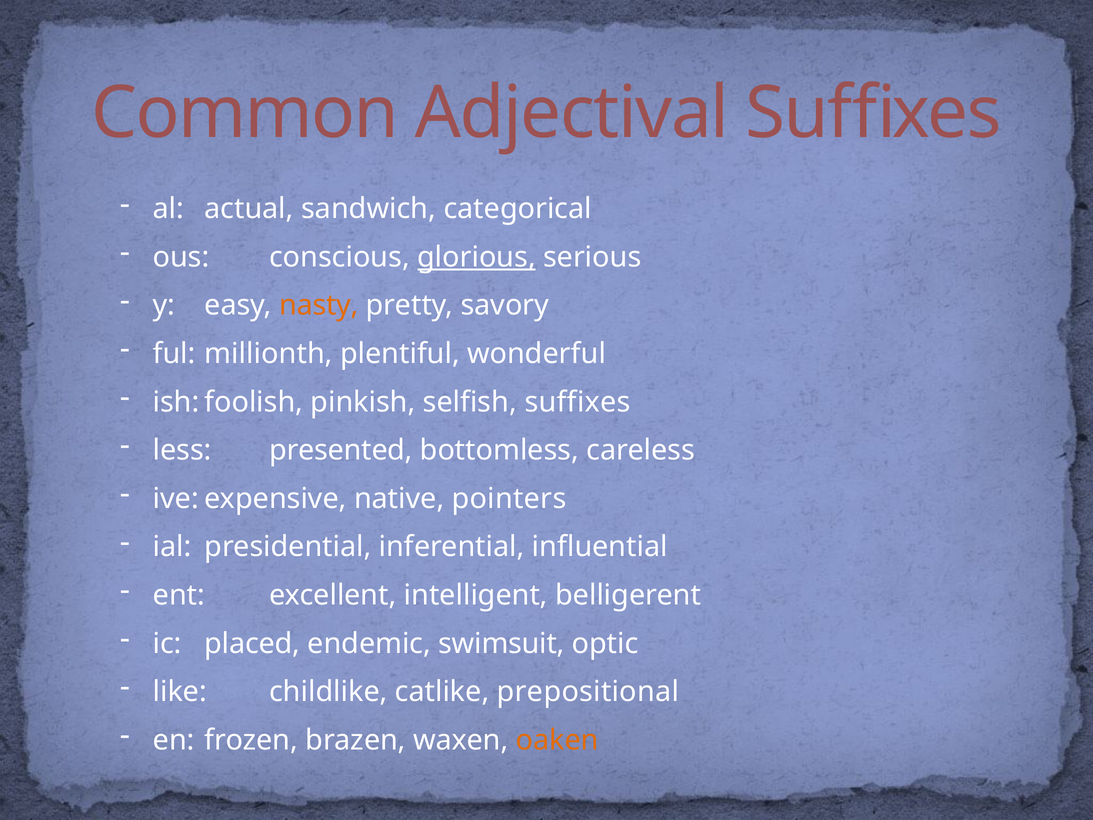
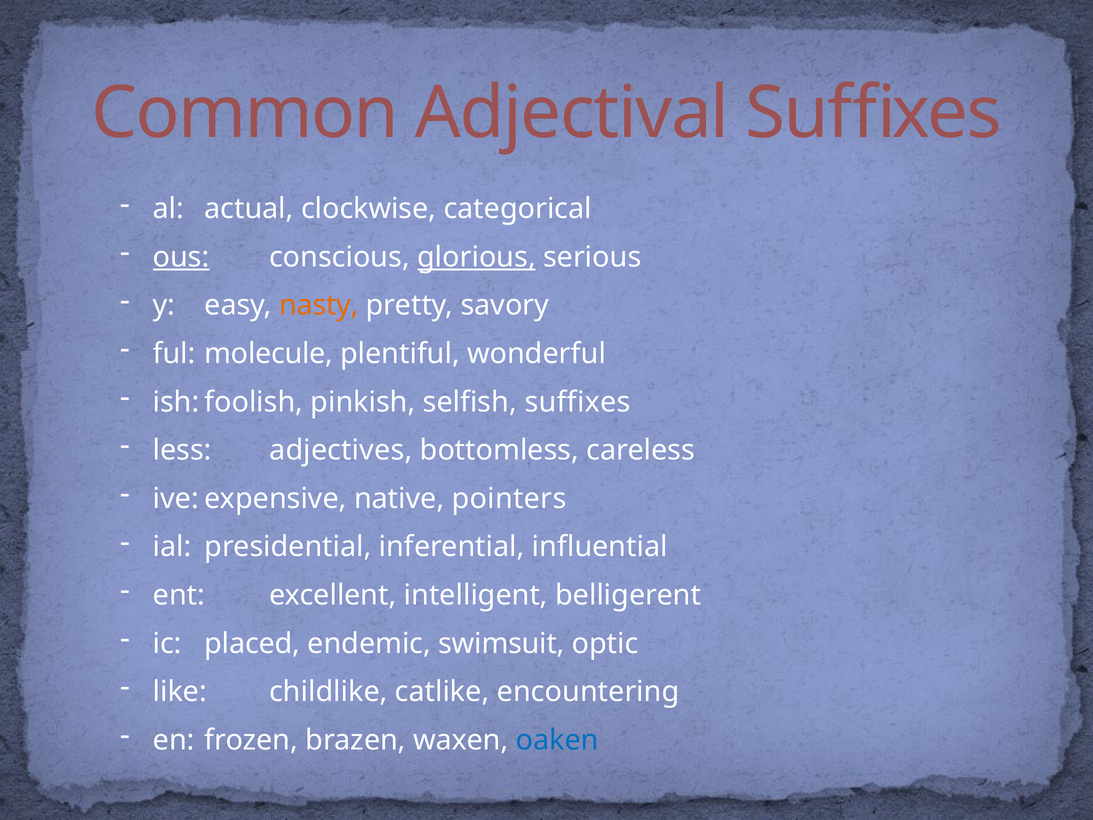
sandwich: sandwich -> clockwise
ous underline: none -> present
millionth: millionth -> molecule
presented: presented -> adjectives
prepositional: prepositional -> encountering
oaken colour: orange -> blue
